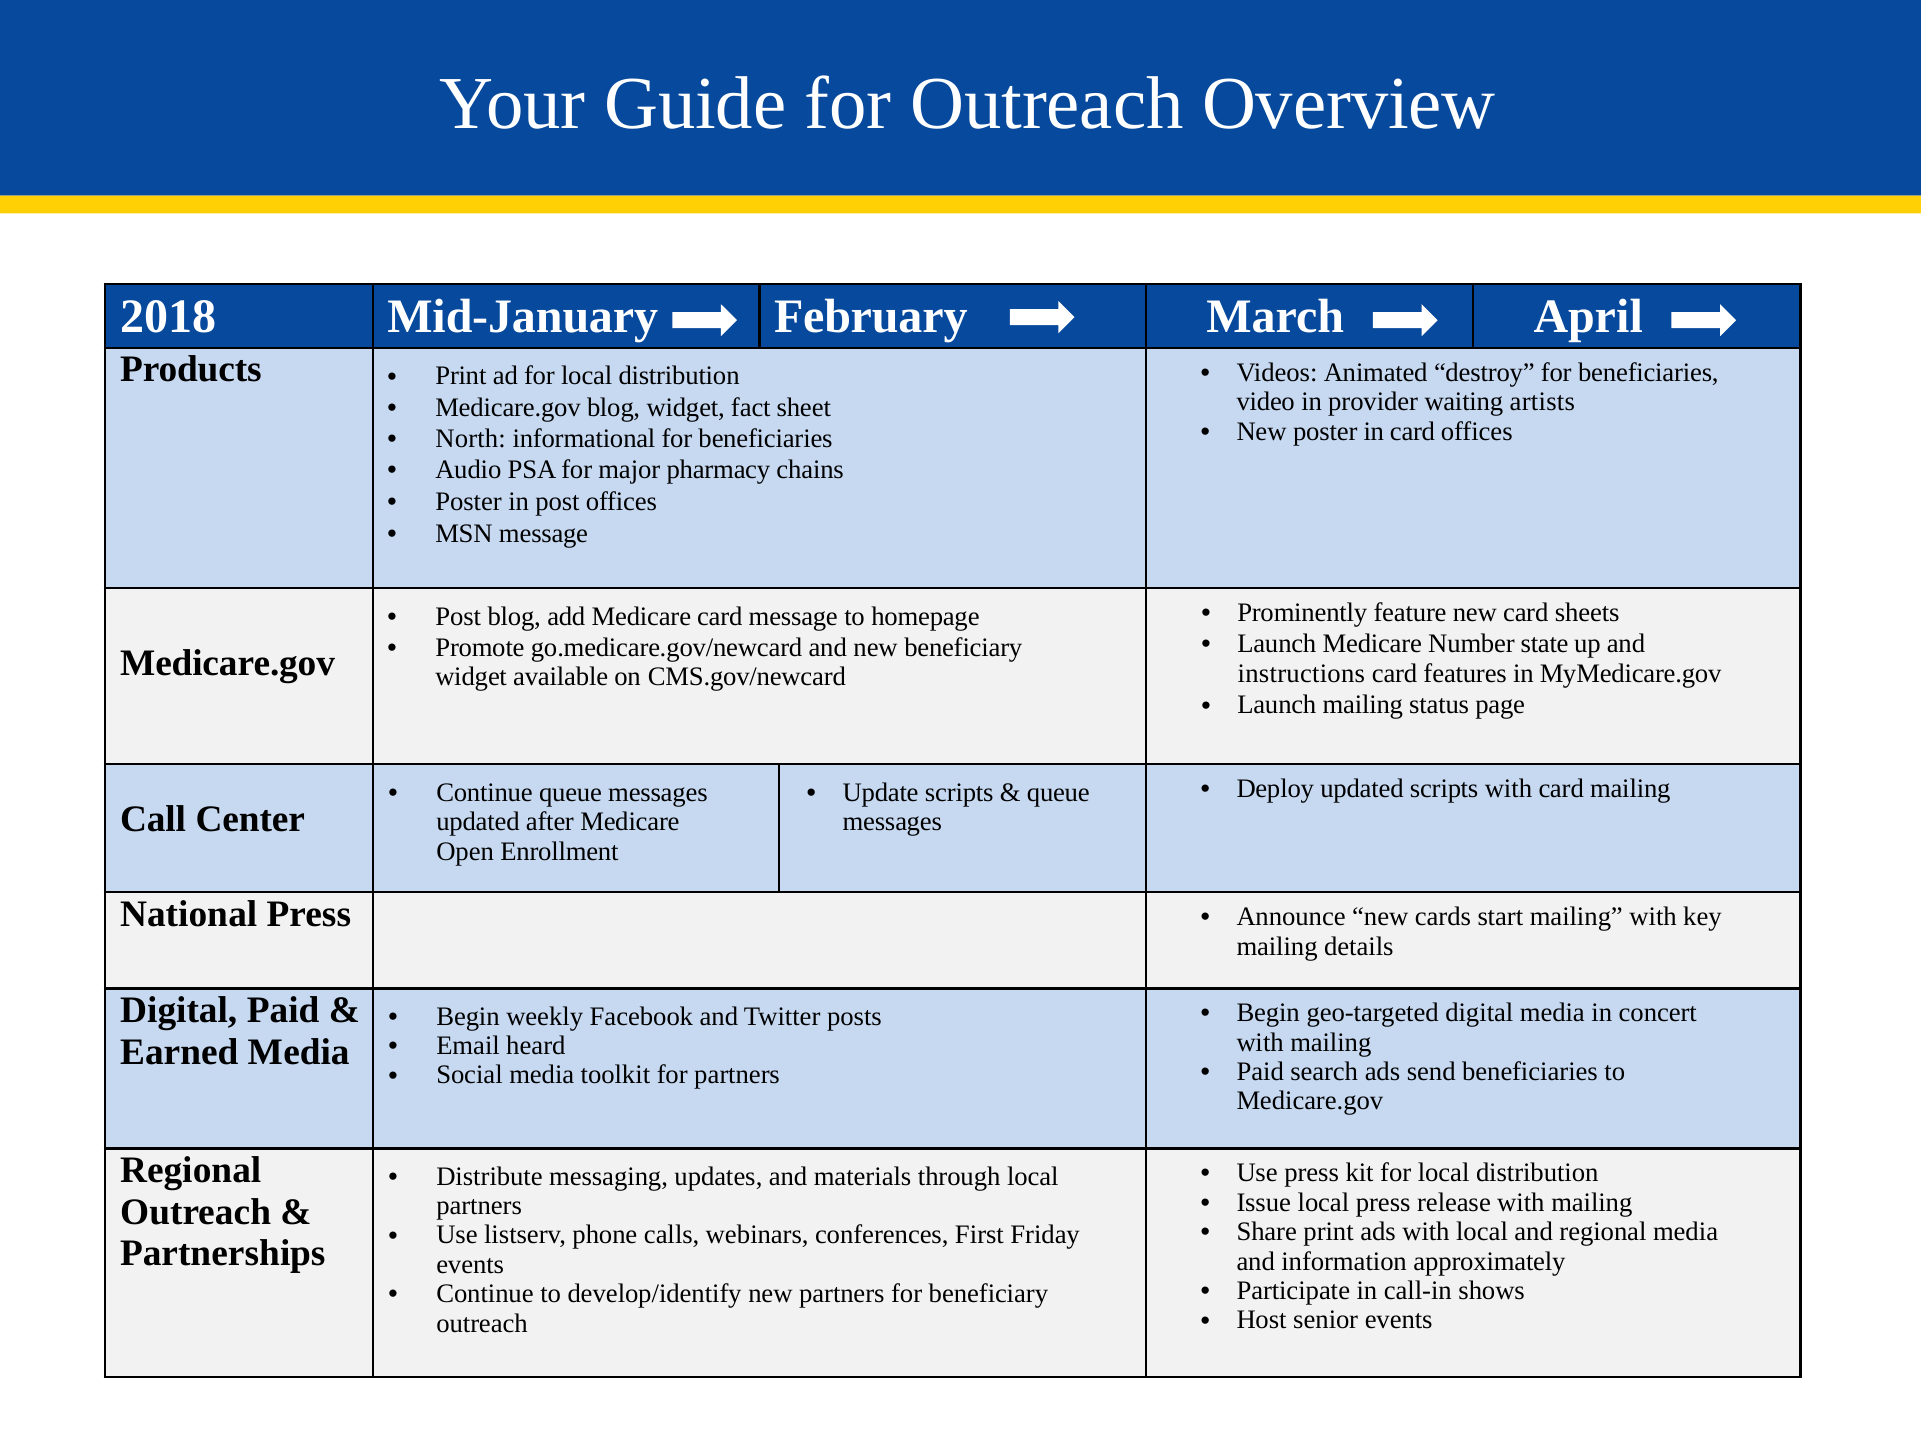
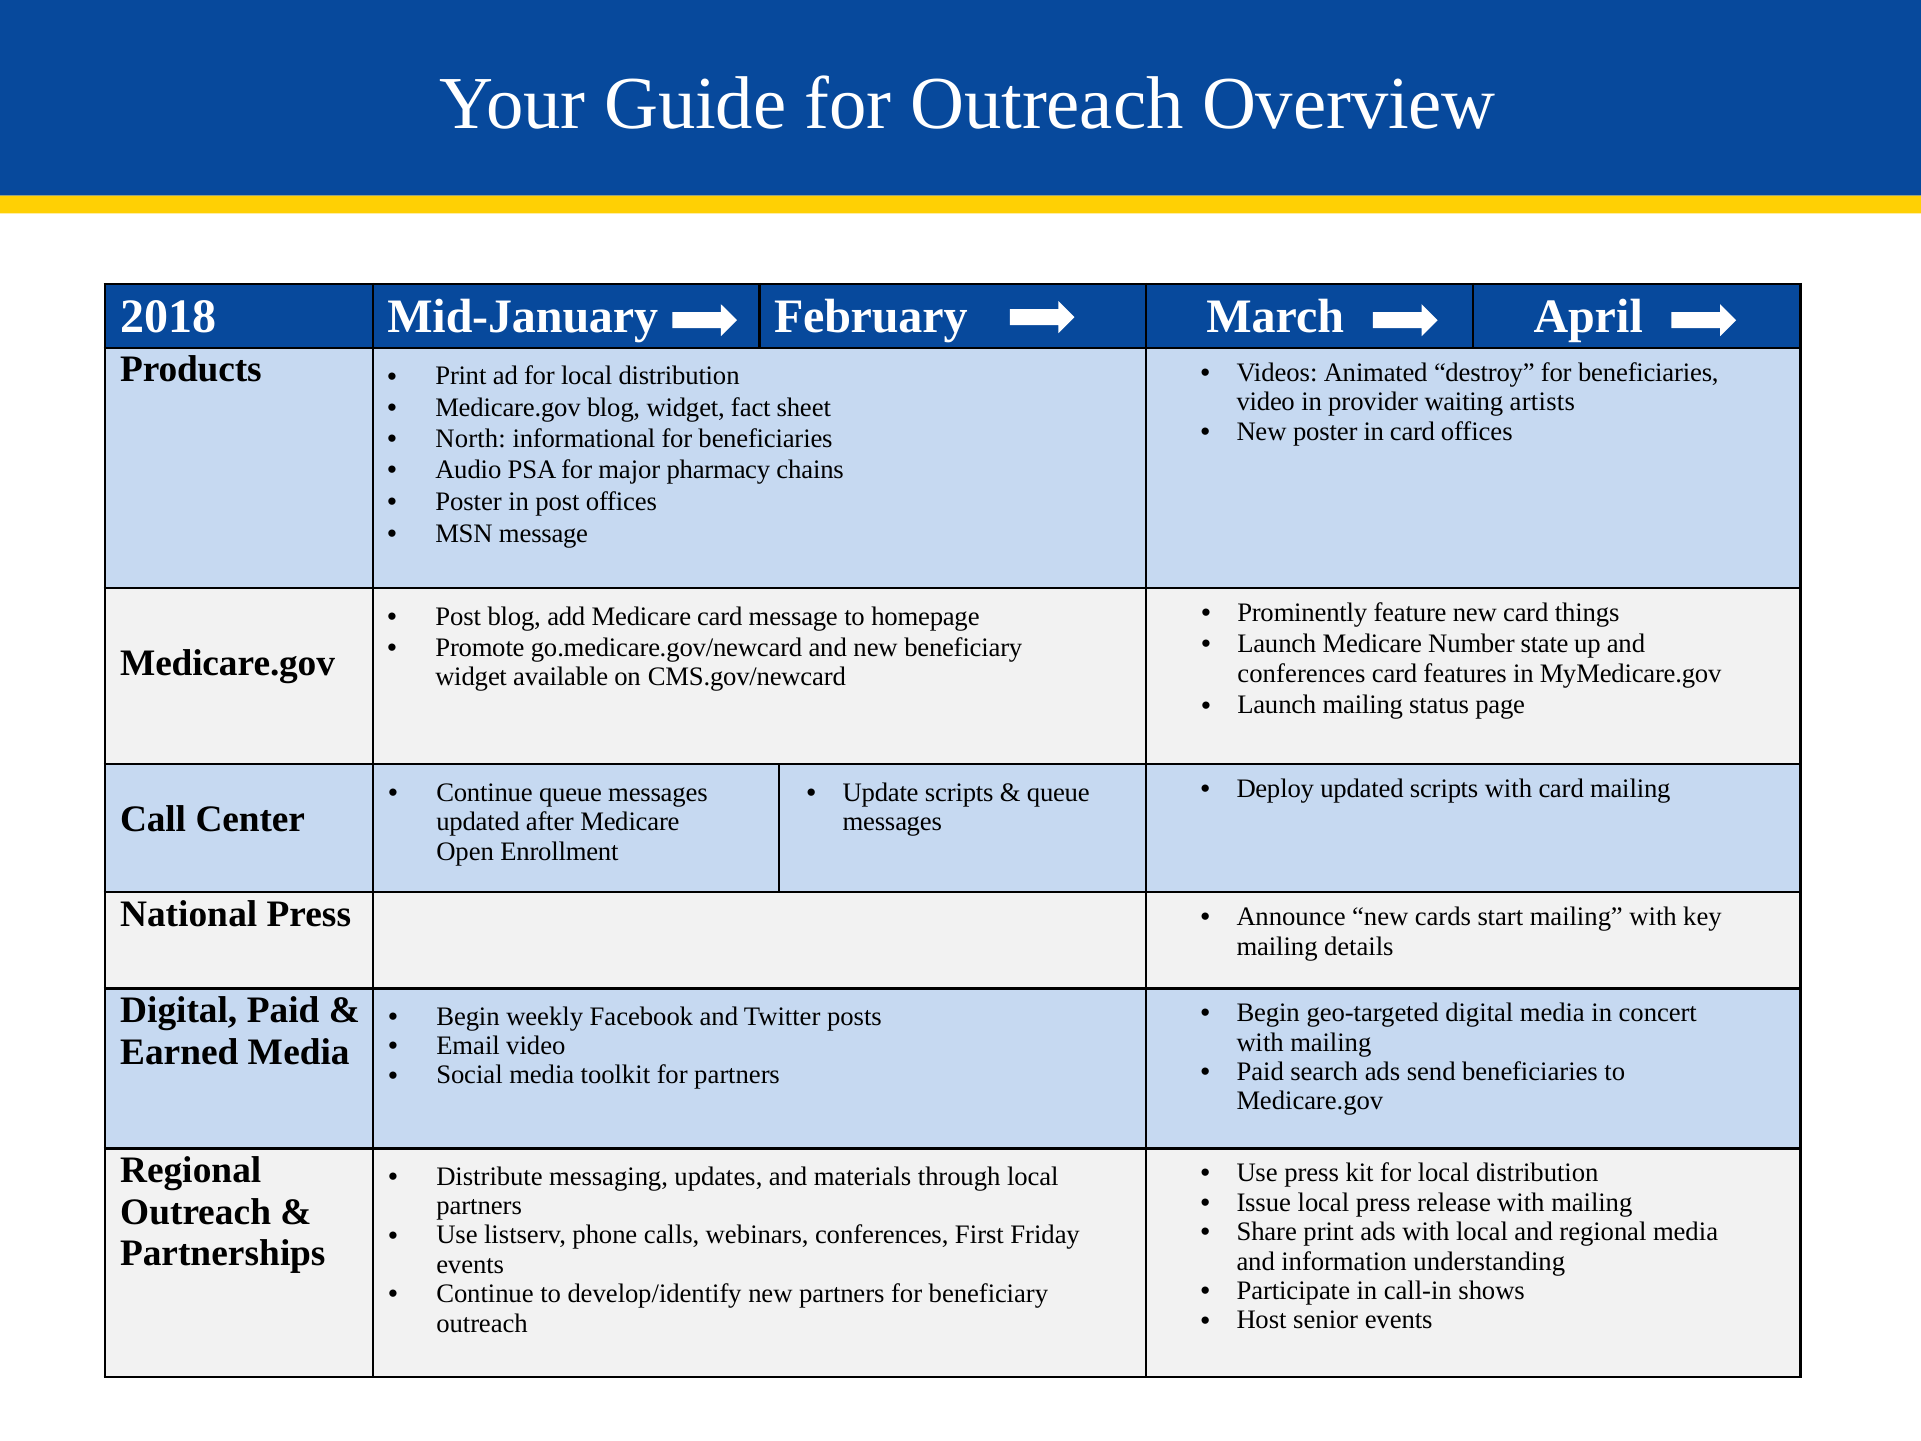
sheets: sheets -> things
instructions at (1301, 673): instructions -> conferences
Email heard: heard -> video
approximately: approximately -> understanding
